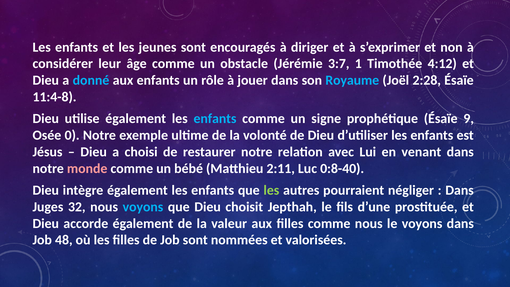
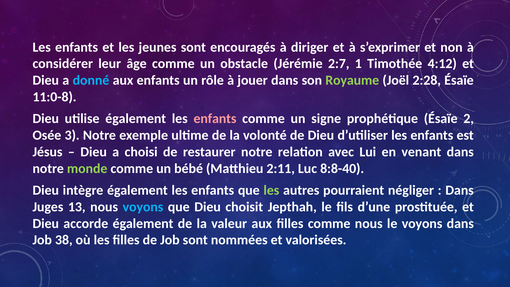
3:7: 3:7 -> 2:7
Royaume colour: light blue -> light green
11:4-8: 11:4-8 -> 11:0-8
enfants at (215, 119) colour: light blue -> pink
9: 9 -> 2
0: 0 -> 3
monde colour: pink -> light green
0:8-40: 0:8-40 -> 8:8-40
32: 32 -> 13
48: 48 -> 38
